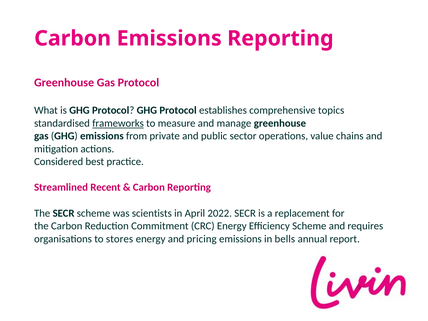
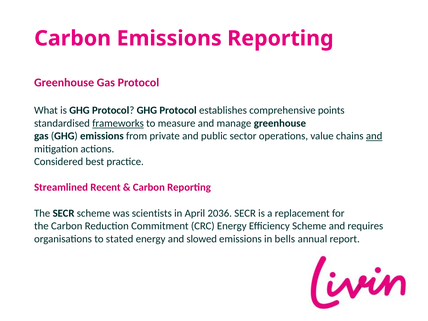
topics: topics -> points
and at (374, 136) underline: none -> present
2022: 2022 -> 2036
stores: stores -> stated
pricing: pricing -> slowed
